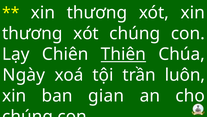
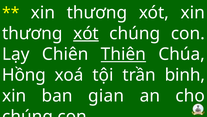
xót at (86, 33) underline: none -> present
Ngày: Ngày -> Hồng
luôn: luôn -> binh
